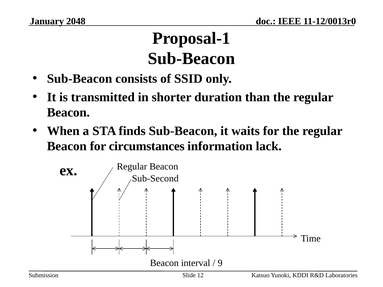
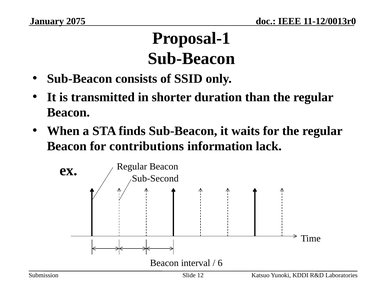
2048: 2048 -> 2075
circumstances: circumstances -> contributions
9: 9 -> 6
